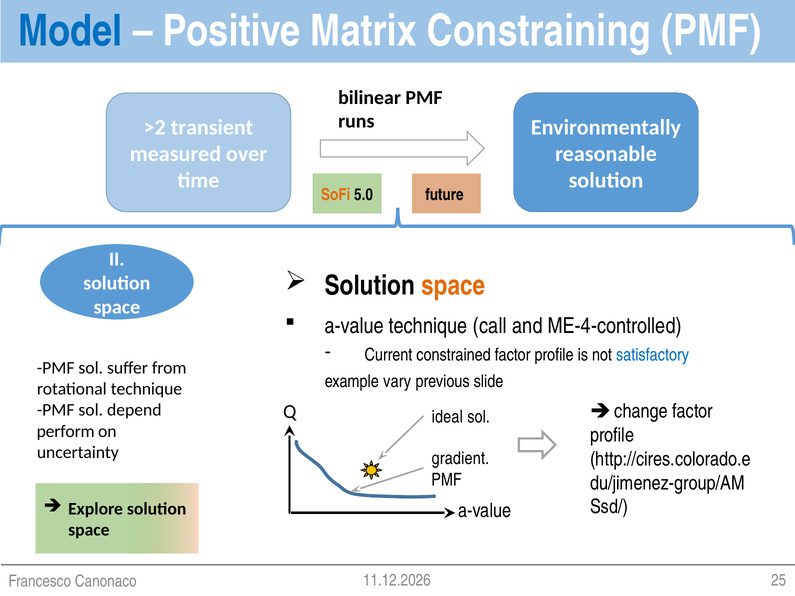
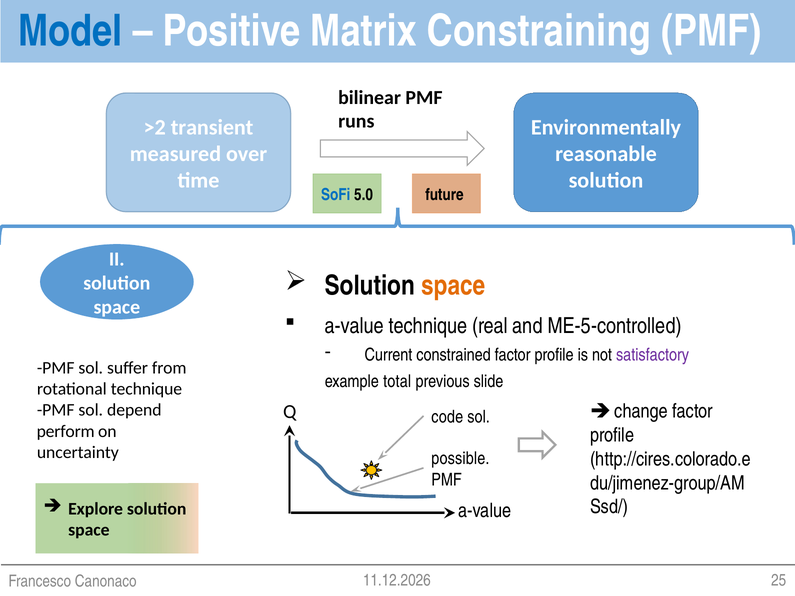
SoFi colour: orange -> blue
call: call -> real
ME-4-controlled: ME-4-controlled -> ME-5-controlled
satisfactory colour: blue -> purple
vary: vary -> total
ideal: ideal -> code
gradient: gradient -> possible
